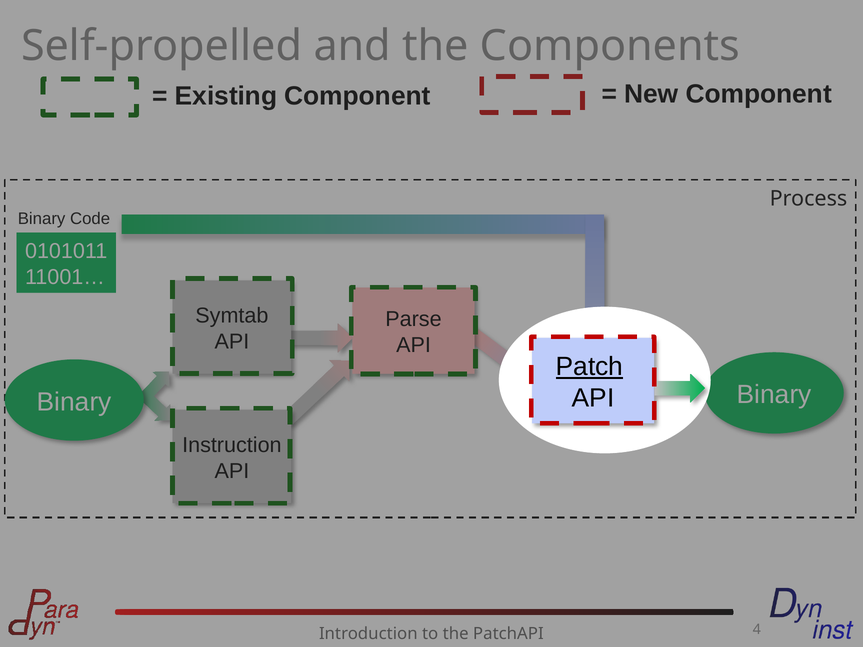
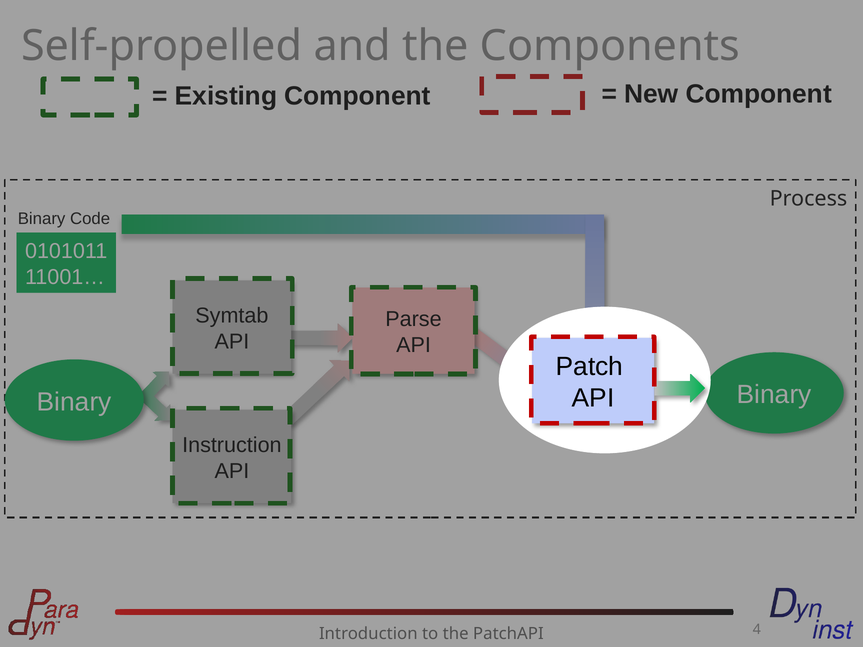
Patch underline: present -> none
